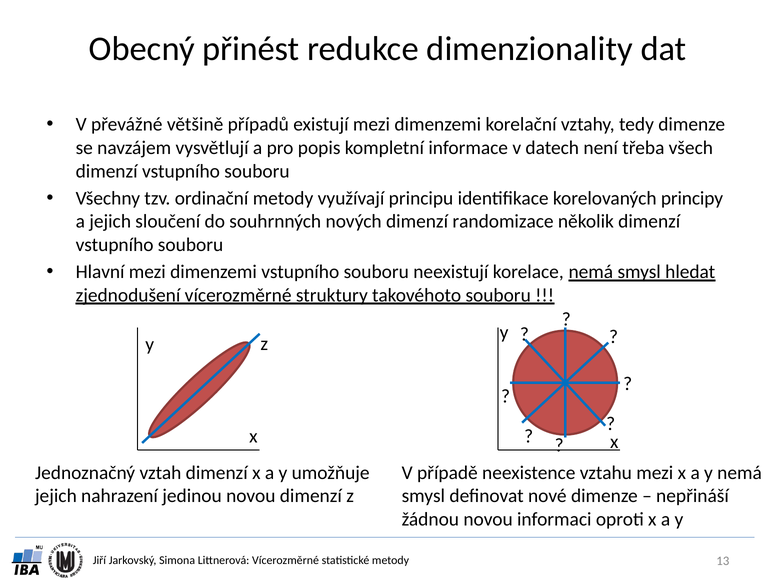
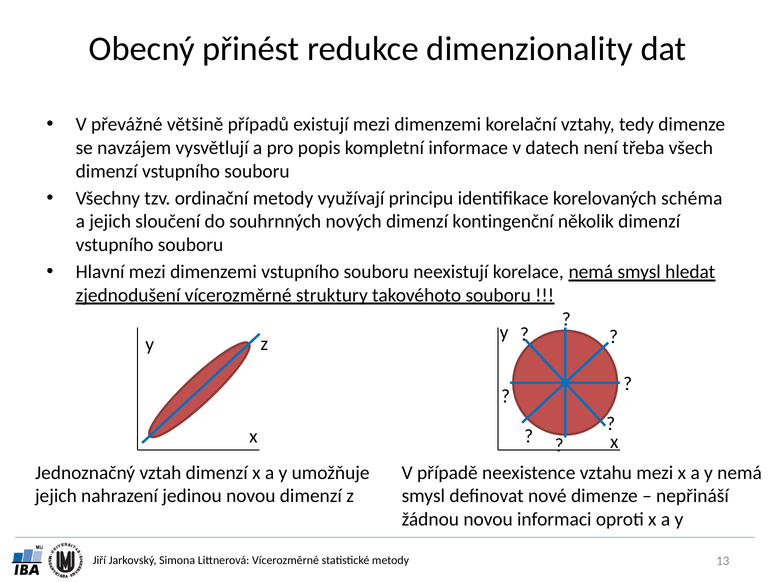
principy: principy -> schéma
randomizace: randomizace -> kontingenční
